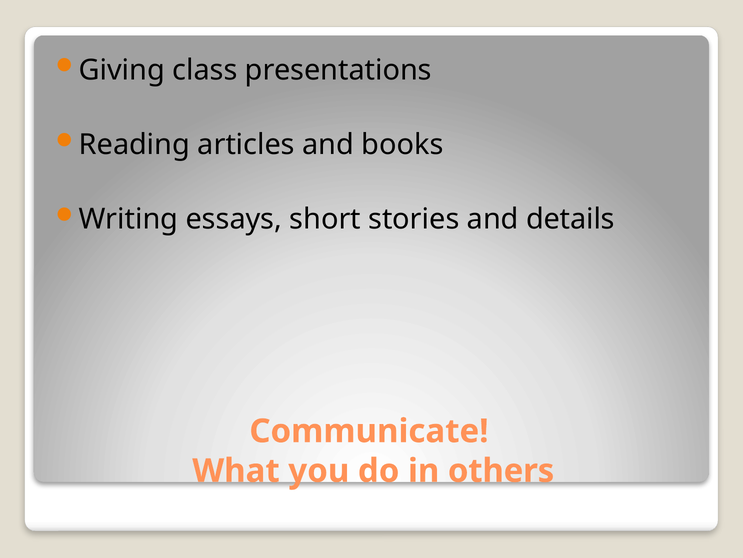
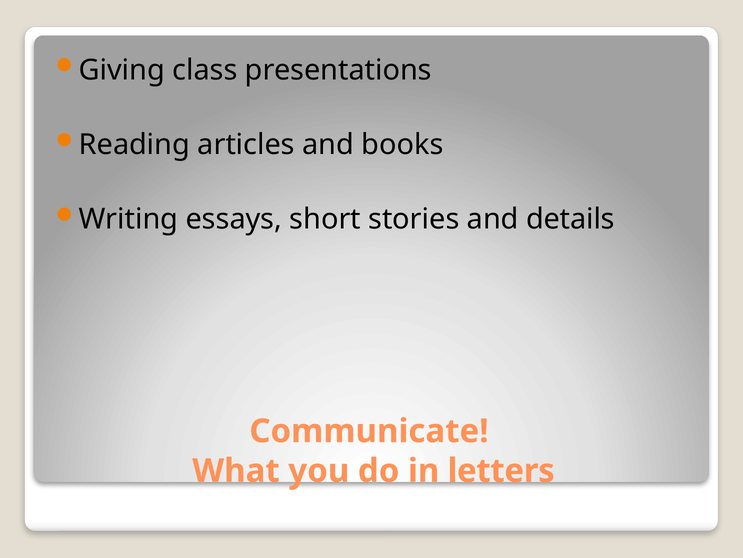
others: others -> letters
